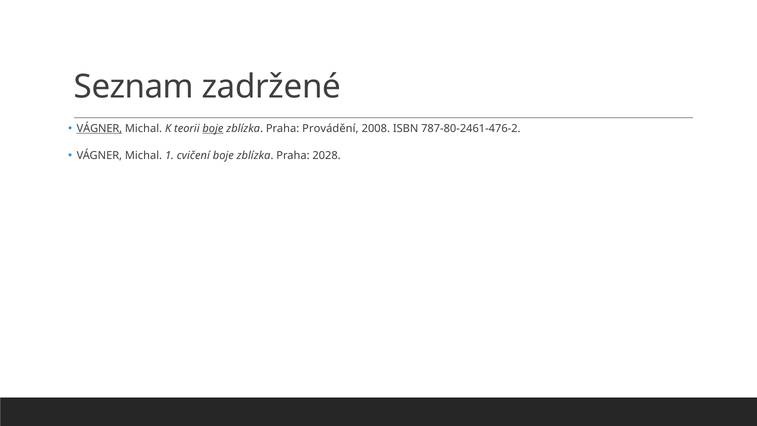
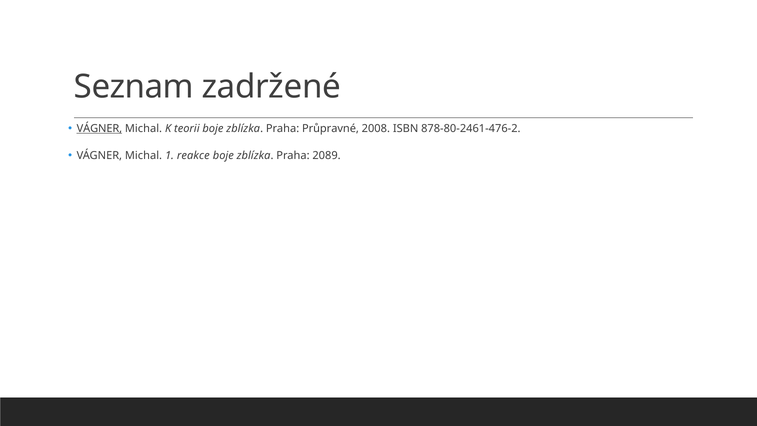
boje at (213, 128) underline: present -> none
Provádění: Provádění -> Průpravné
787-80-2461-476-2: 787-80-2461-476-2 -> 878-80-2461-476-2
cvičení: cvičení -> reakce
2028: 2028 -> 2089
